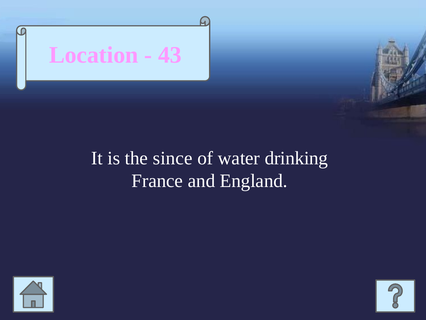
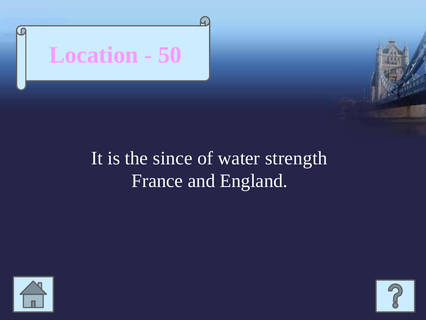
43: 43 -> 50
drinking: drinking -> strength
